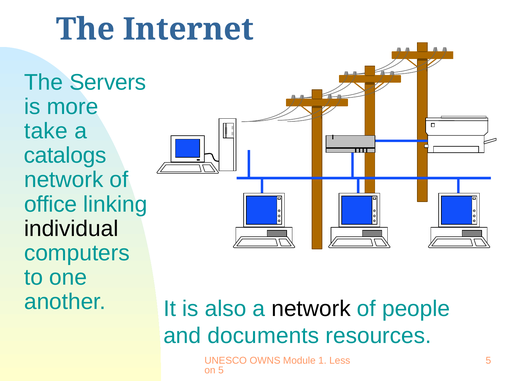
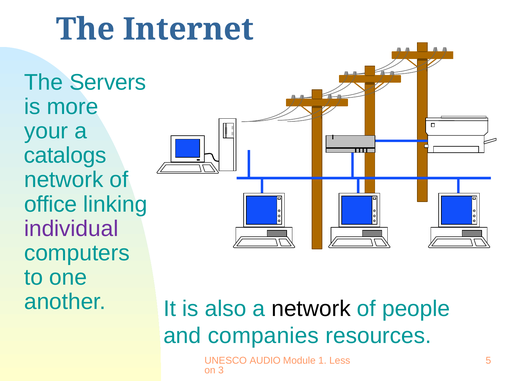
take: take -> your
individual colour: black -> purple
documents: documents -> companies
OWNS: OWNS -> AUDIO
5 at (221, 371): 5 -> 3
